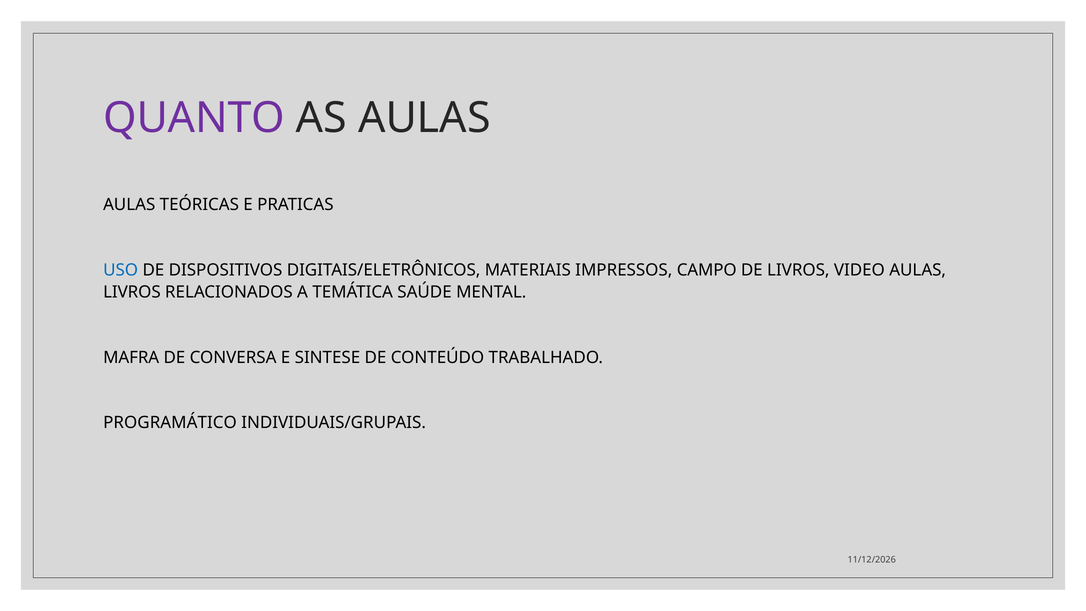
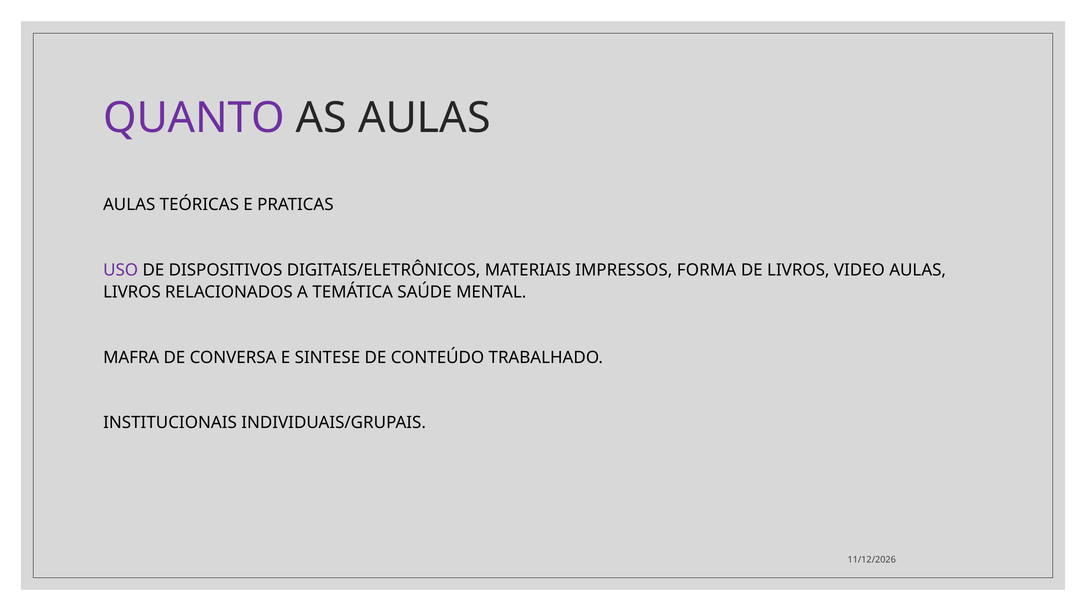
USO colour: blue -> purple
CAMPO: CAMPO -> FORMA
PROGRAMÁTICO: PROGRAMÁTICO -> INSTITUCIONAIS
